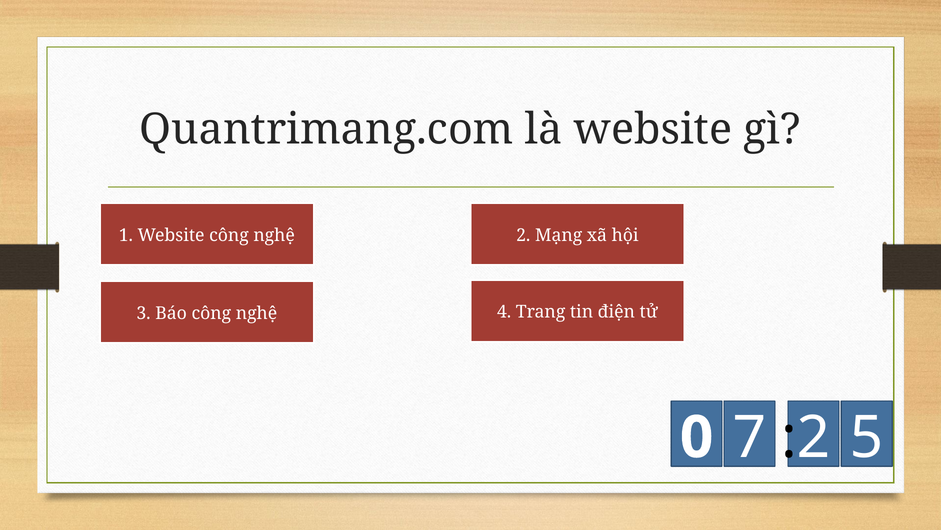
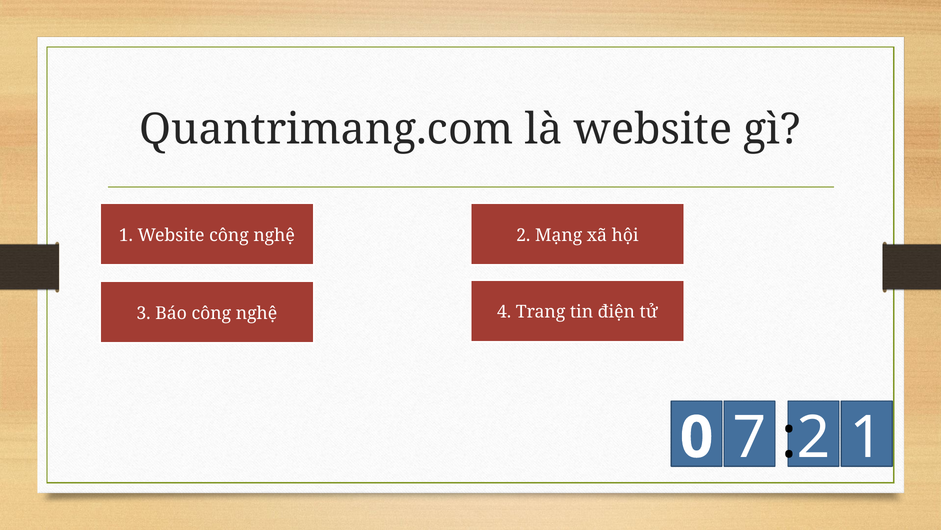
7 5: 5 -> 1
